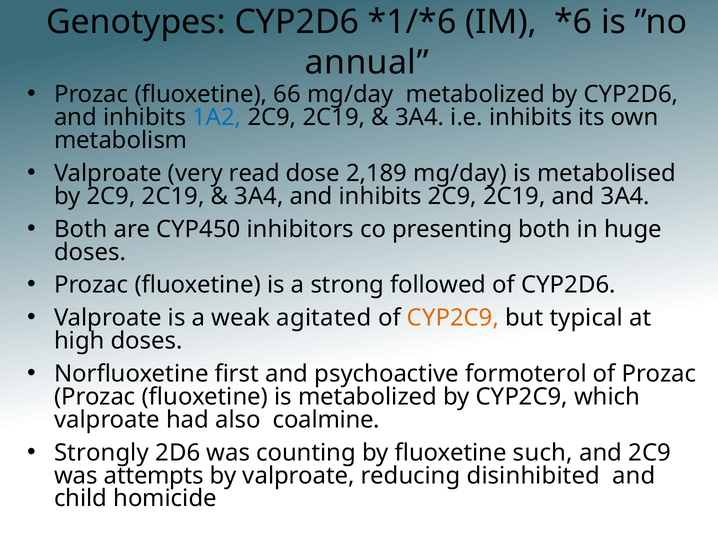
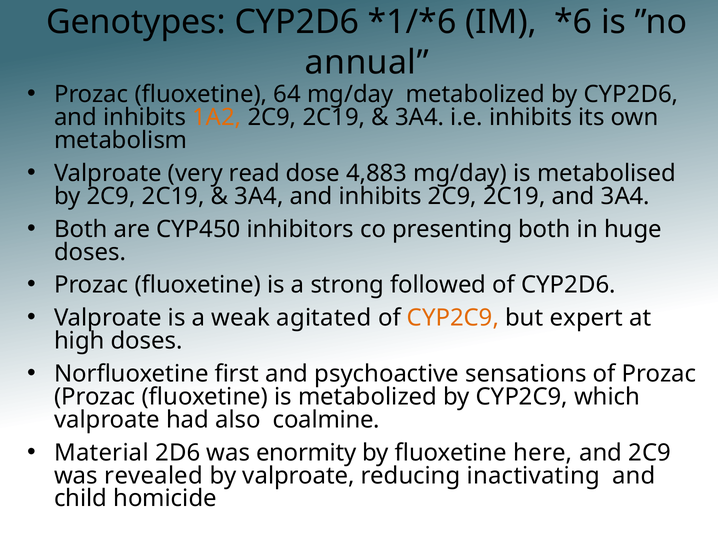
66: 66 -> 64
1A2 colour: blue -> orange
2,189: 2,189 -> 4,883
typical: typical -> expert
formoterol: formoterol -> sensations
Strongly: Strongly -> Material
counting: counting -> enormity
such: such -> here
attempts: attempts -> revealed
disinhibited: disinhibited -> inactivating
